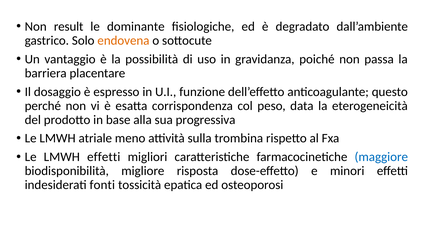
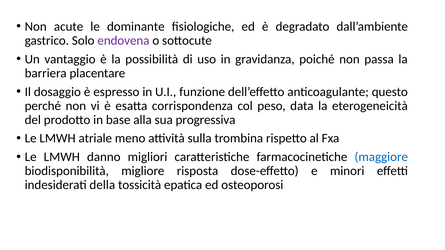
result: result -> acute
endovena colour: orange -> purple
LMWH effetti: effetti -> danno
fonti: fonti -> della
